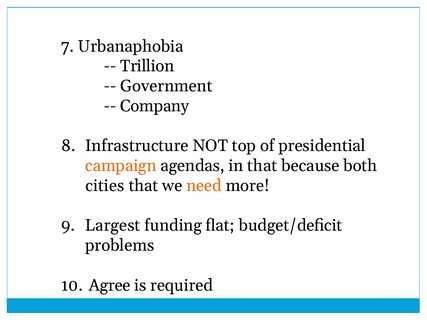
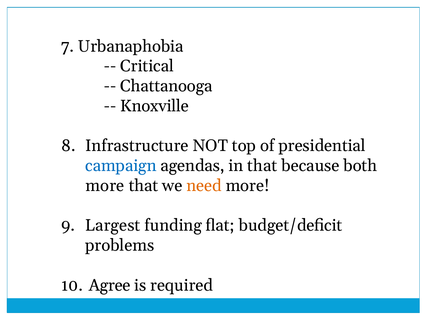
Trillion: Trillion -> Critical
Government: Government -> Chattanooga
Company: Company -> Knoxville
campaign colour: orange -> blue
cities at (105, 186): cities -> more
